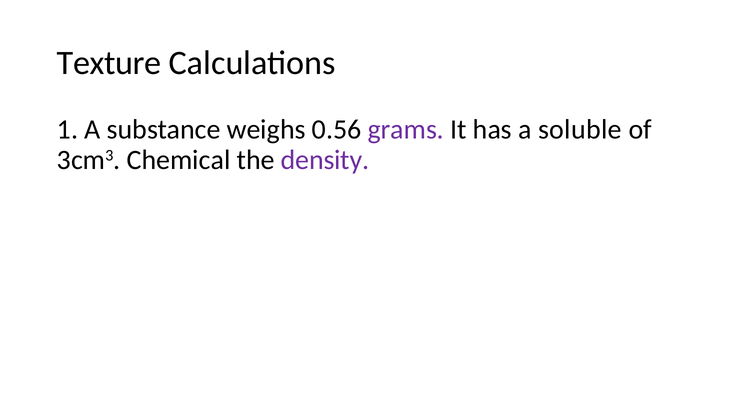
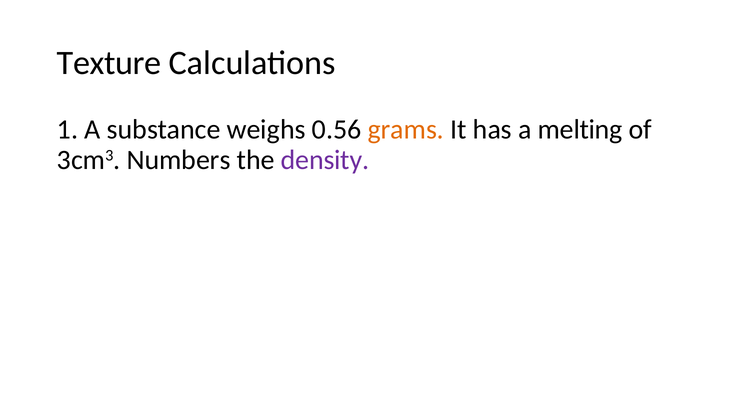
grams colour: purple -> orange
soluble: soluble -> melting
Chemical: Chemical -> Numbers
